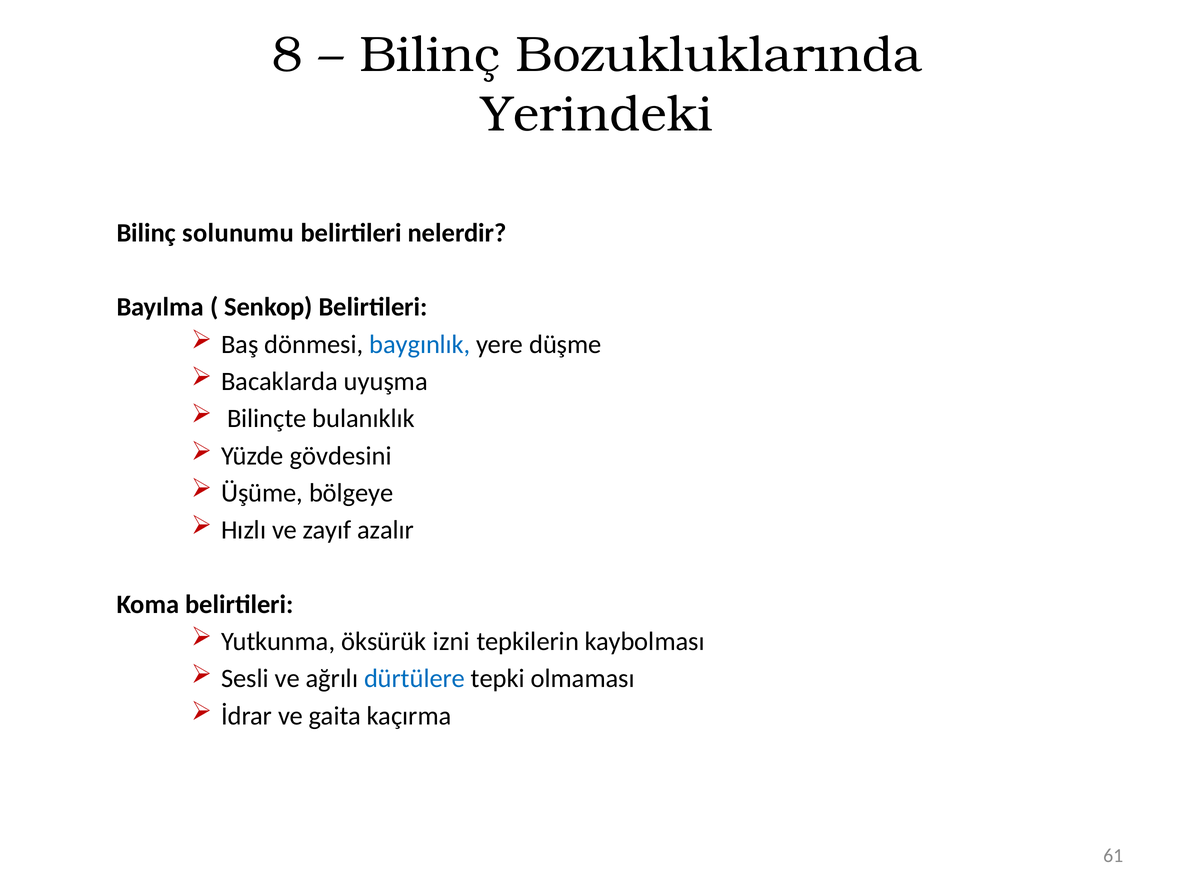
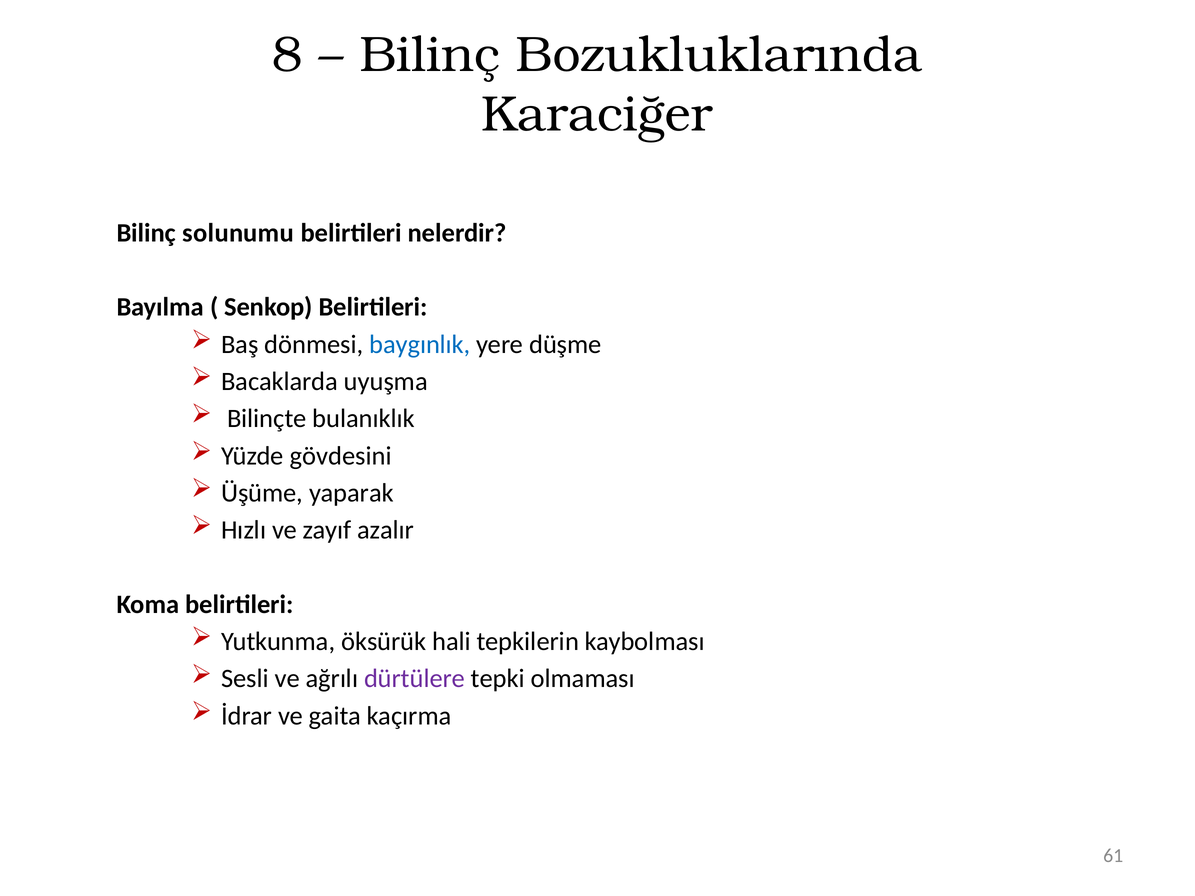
Yerindeki: Yerindeki -> Karaciğer
bölgeye: bölgeye -> yaparak
izni: izni -> hali
dürtülere colour: blue -> purple
